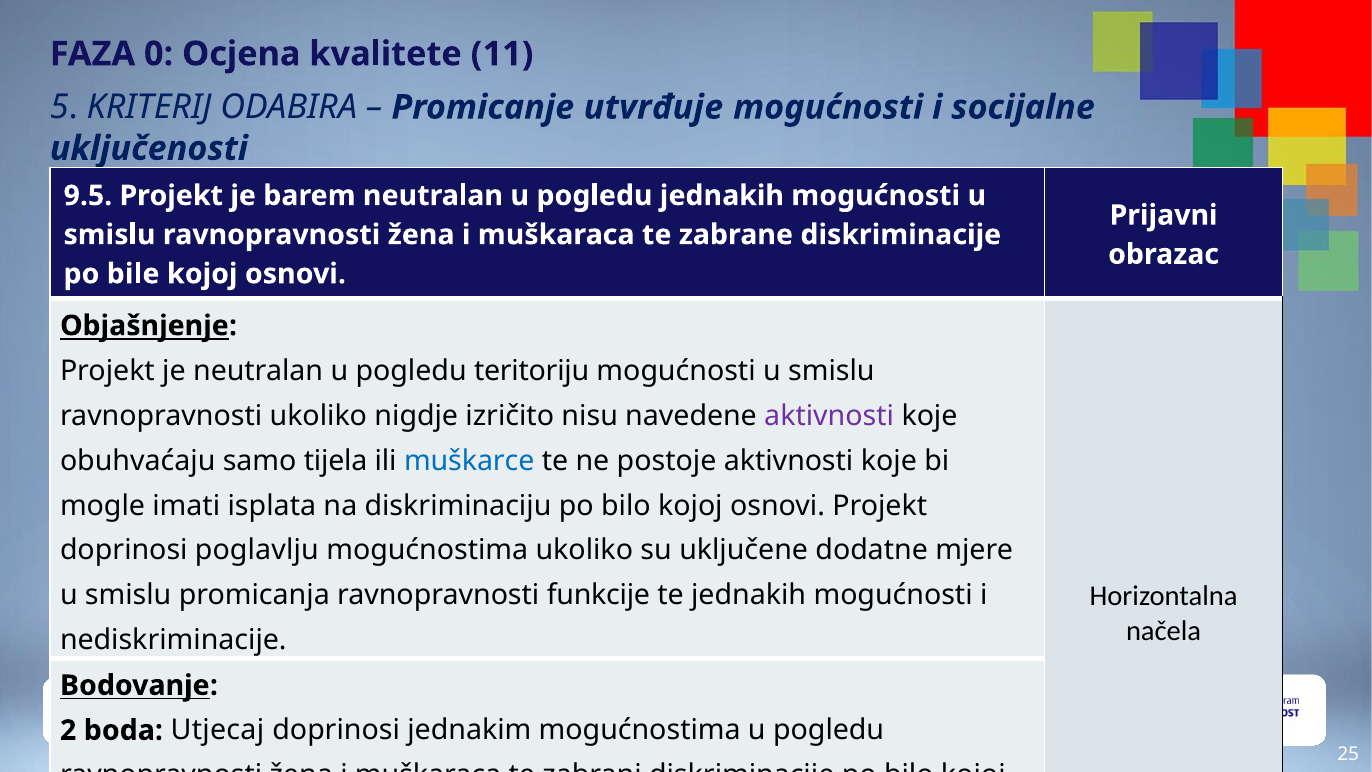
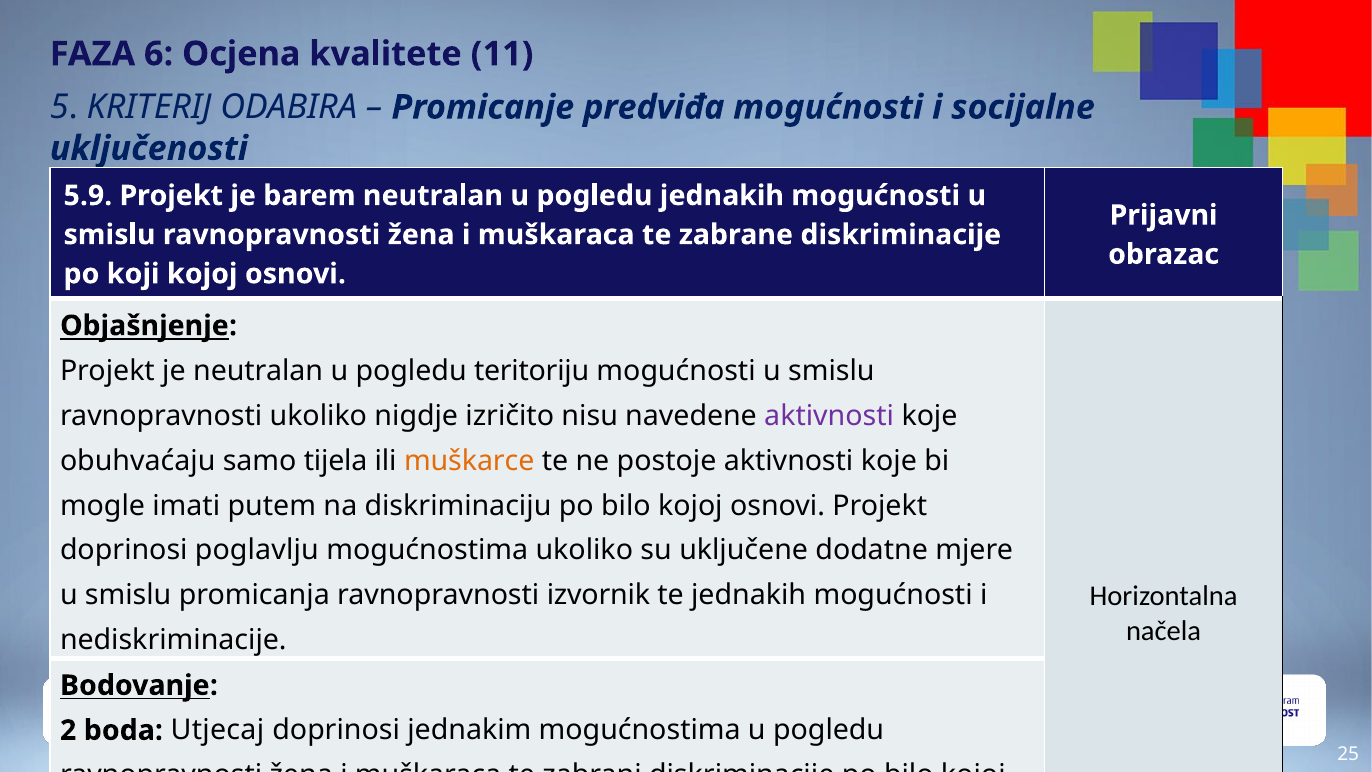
0: 0 -> 6
utvrđuje: utvrđuje -> predviđa
9.5: 9.5 -> 5.9
bile: bile -> koji
muškarce colour: blue -> orange
isplata: isplata -> putem
funkcije: funkcije -> izvornik
